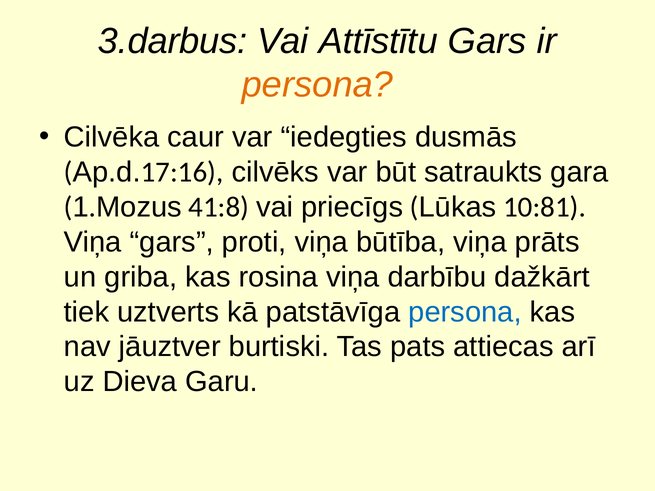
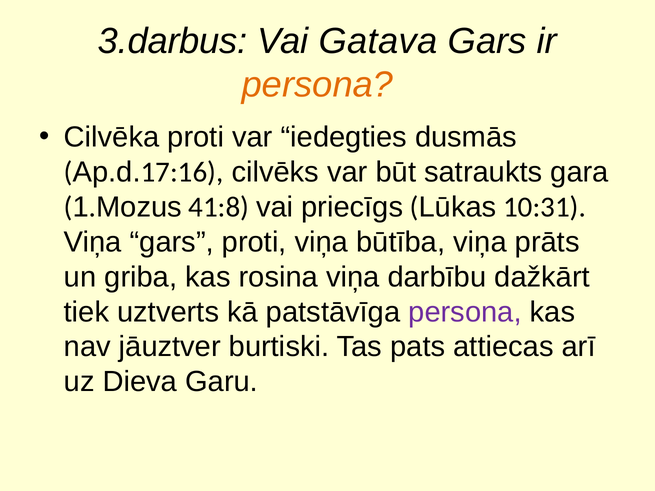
Attīstītu: Attīstītu -> Gatava
Cilvēka caur: caur -> proti
10:81: 10:81 -> 10:31
persona at (465, 312) colour: blue -> purple
